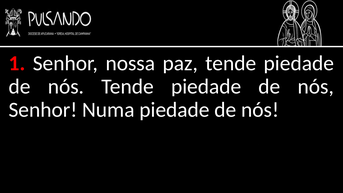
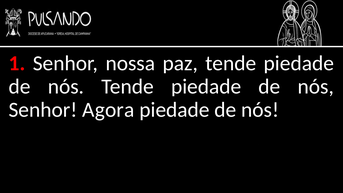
Numa: Numa -> Agora
